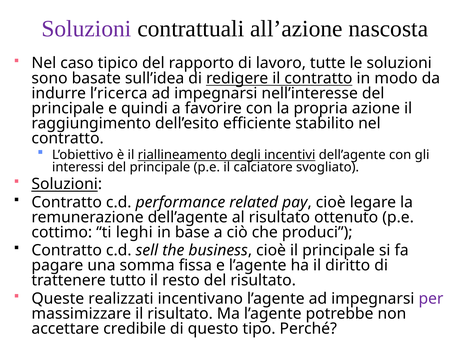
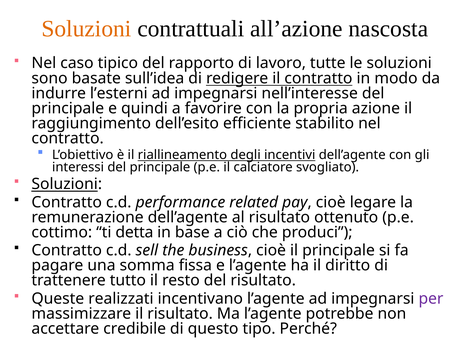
Soluzioni at (87, 29) colour: purple -> orange
l’ricerca: l’ricerca -> l’esterni
leghi: leghi -> detta
